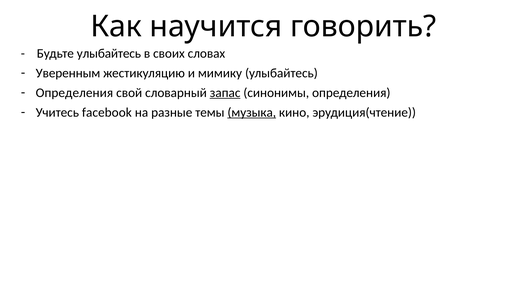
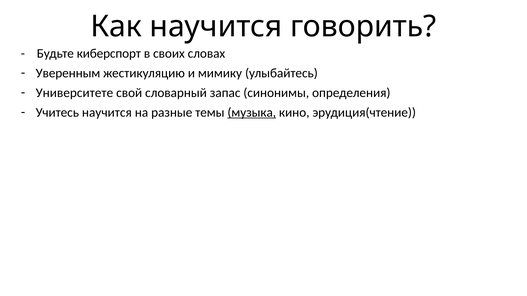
Будьте улыбайтесь: улыбайтесь -> киберспорт
Определения at (74, 93): Определения -> Университете
запас underline: present -> none
Учитесь facebook: facebook -> научится
